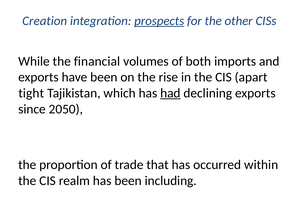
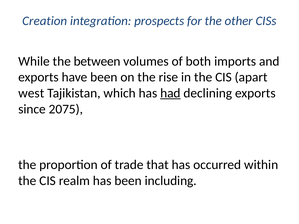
prospects underline: present -> none
financial: financial -> between
tight: tight -> west
2050: 2050 -> 2075
